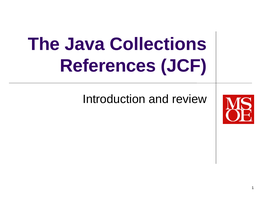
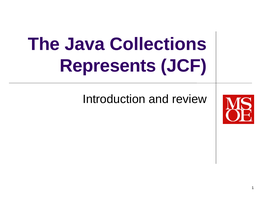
References: References -> Represents
